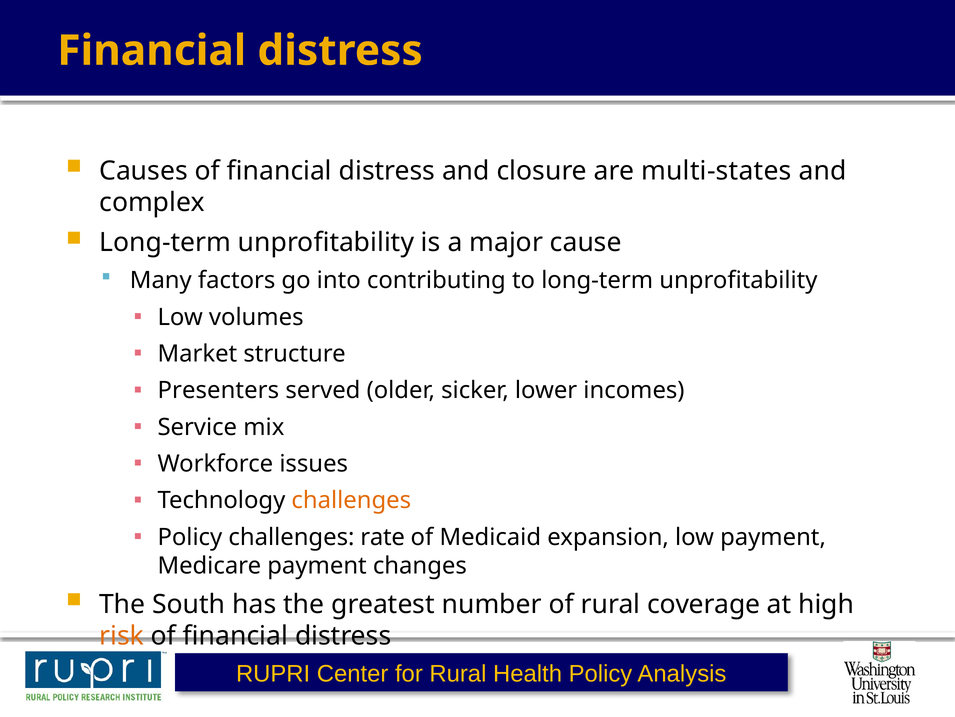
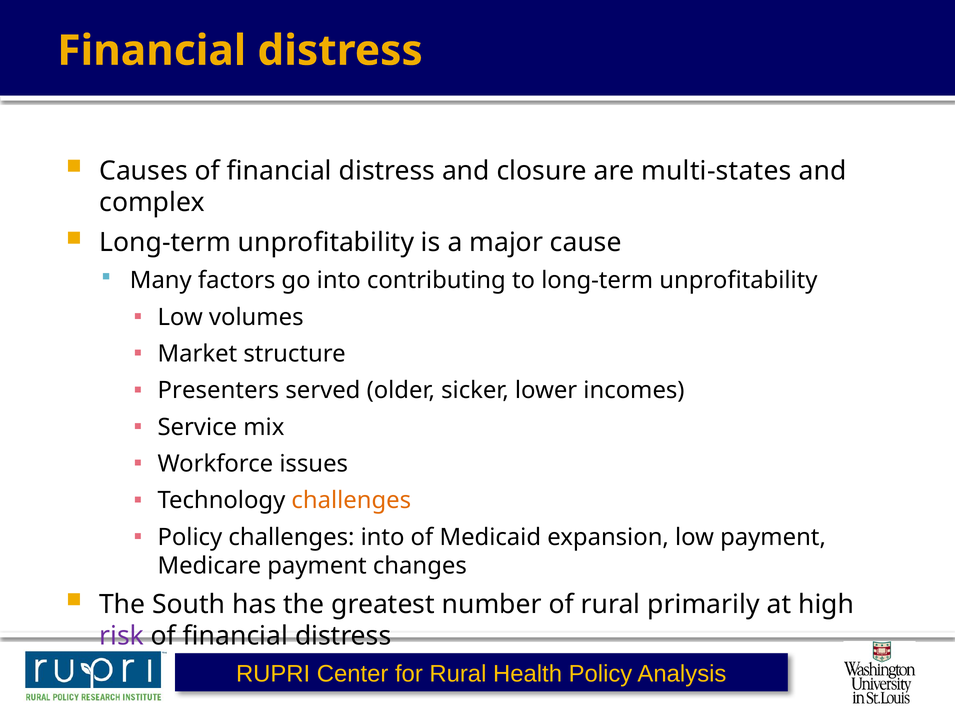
challenges rate: rate -> into
coverage: coverage -> primarily
risk colour: orange -> purple
